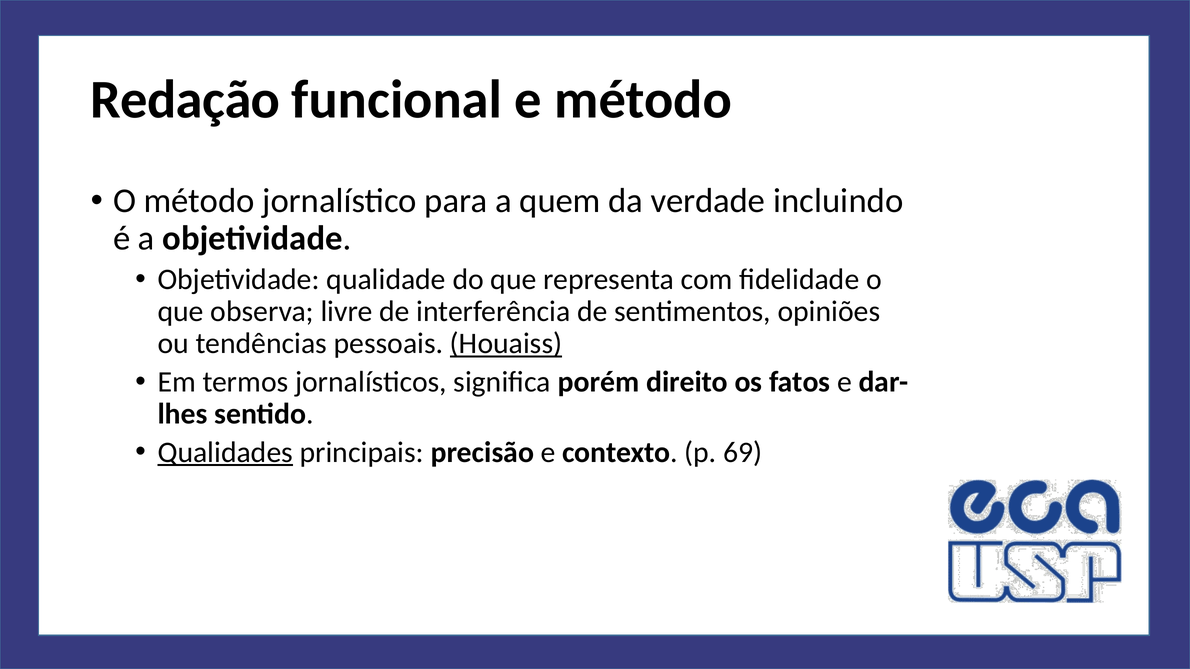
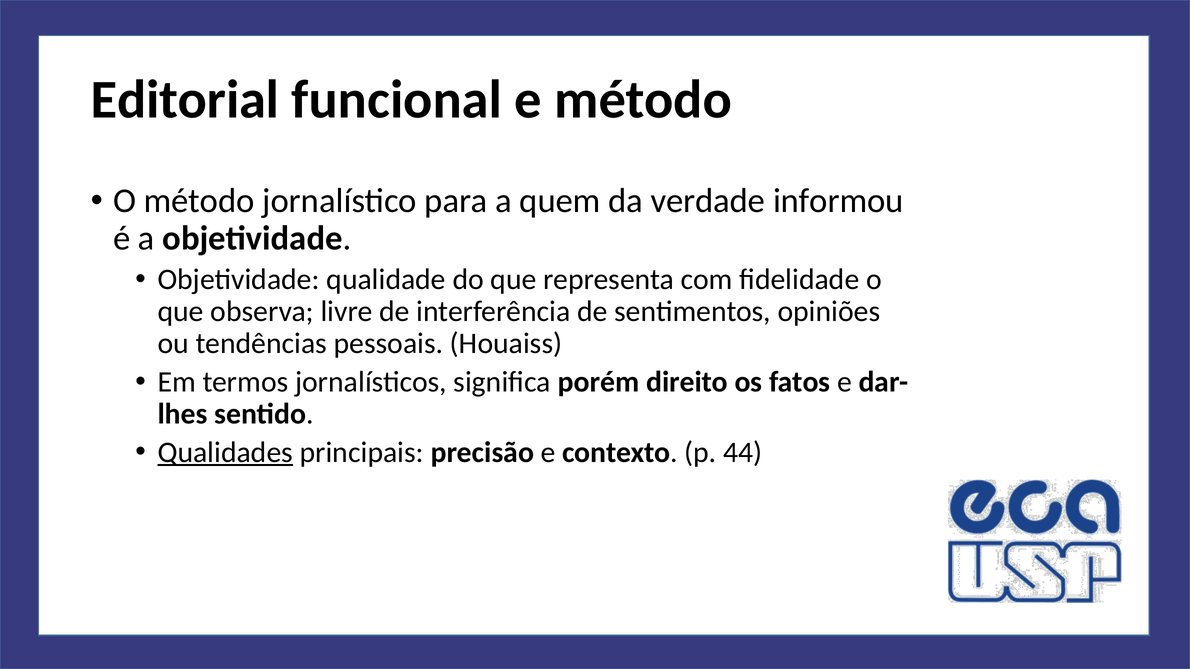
Redação: Redação -> Editorial
incluindo: incluindo -> informou
Houaiss underline: present -> none
69: 69 -> 44
